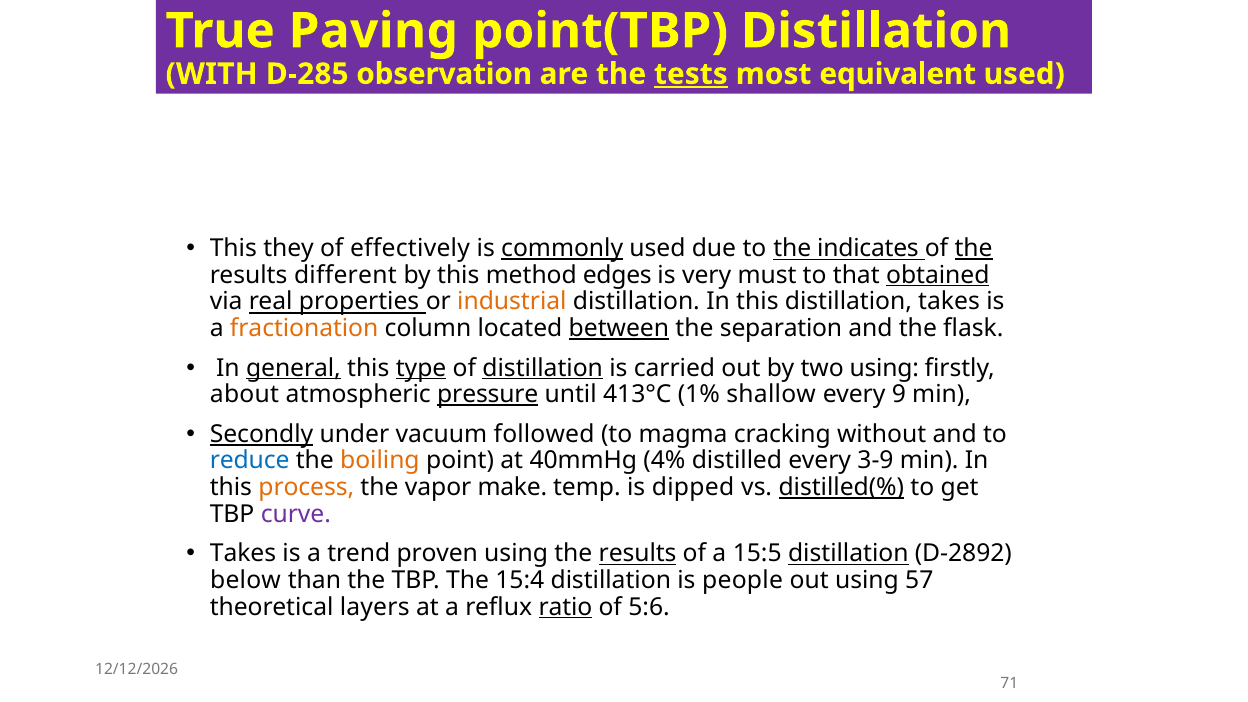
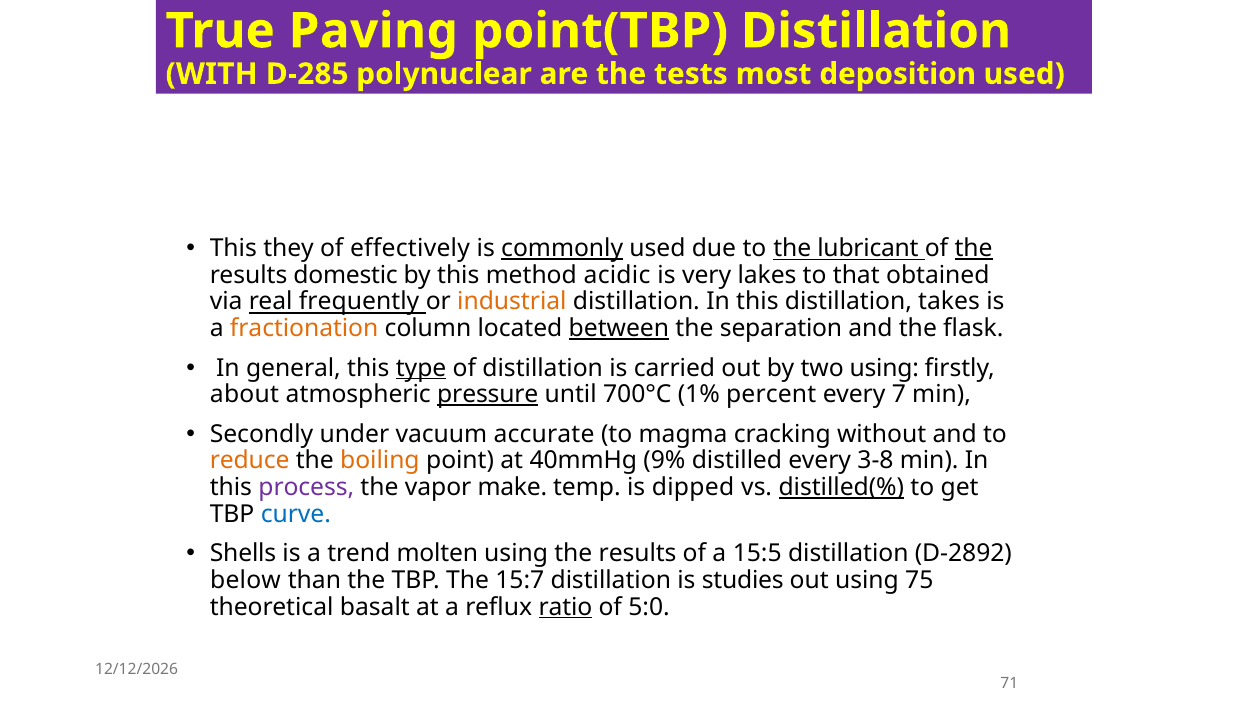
observation: observation -> polynuclear
tests underline: present -> none
equivalent: equivalent -> deposition
indicates: indicates -> lubricant
different: different -> domestic
edges: edges -> acidic
must: must -> lakes
obtained underline: present -> none
properties: properties -> frequently
general underline: present -> none
distillation at (543, 368) underline: present -> none
413°C: 413°C -> 700°C
shallow: shallow -> percent
9: 9 -> 7
Secondly underline: present -> none
followed: followed -> accurate
reduce colour: blue -> orange
4%: 4% -> 9%
3-9: 3-9 -> 3-8
process colour: orange -> purple
curve colour: purple -> blue
Takes at (243, 554): Takes -> Shells
proven: proven -> molten
results at (638, 554) underline: present -> none
distillation at (848, 554) underline: present -> none
15:4: 15:4 -> 15:7
people: people -> studies
57: 57 -> 75
layers: layers -> basalt
5:6: 5:6 -> 5:0
